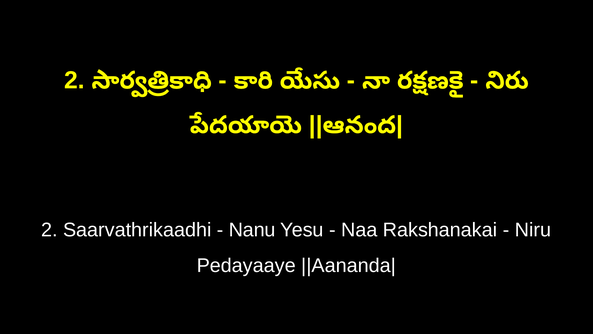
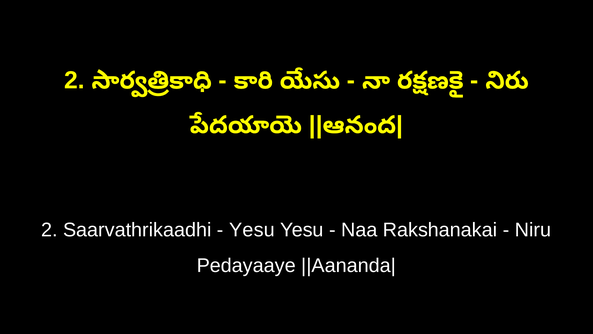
Nanu at (252, 230): Nanu -> Yesu
